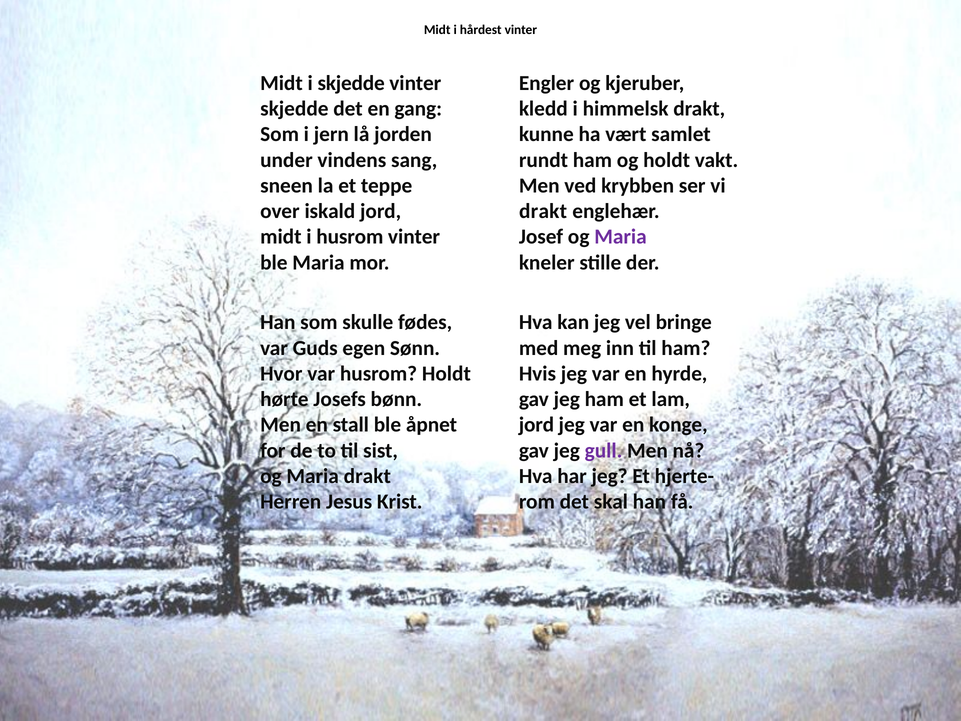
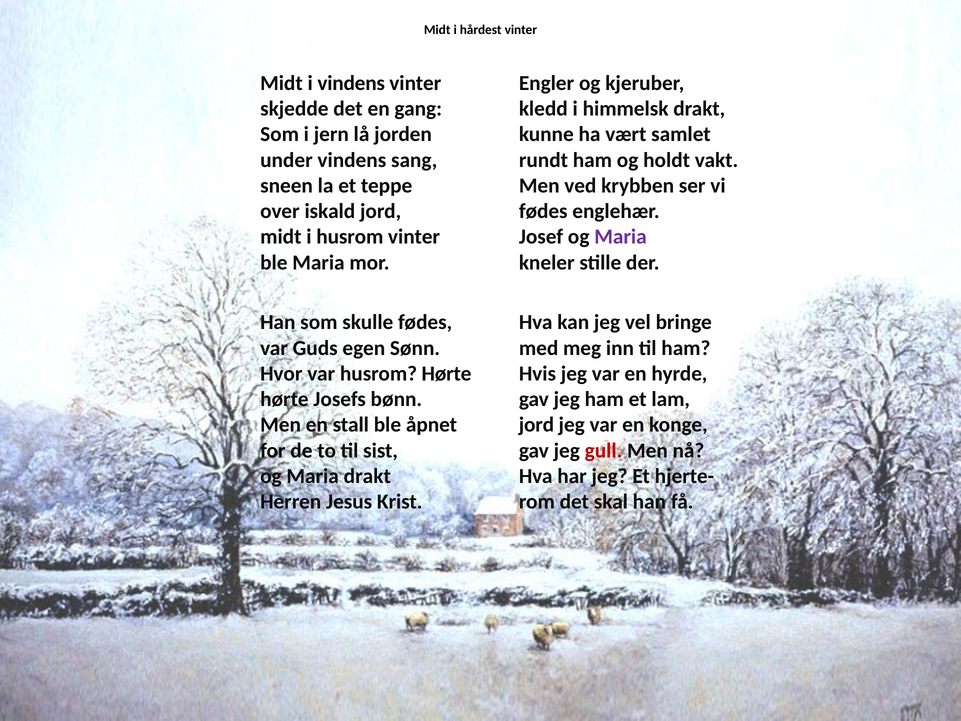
i skjedde: skjedde -> vindens
drakt at (543, 211): drakt -> fødes
husrom Holdt: Holdt -> Hørte
gull colour: purple -> red
